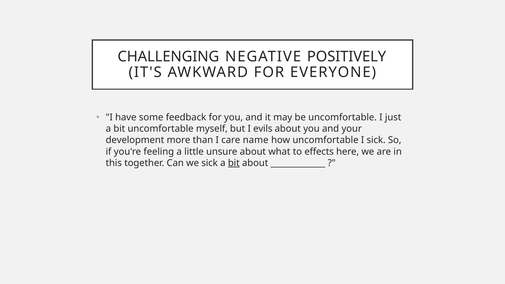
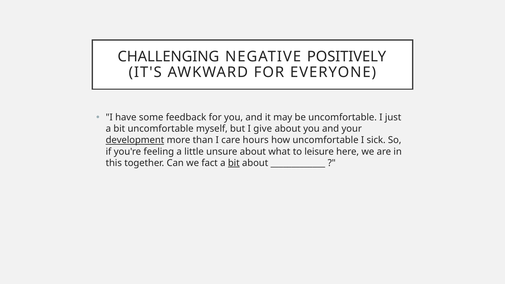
evils: evils -> give
development underline: none -> present
name: name -> hours
effects: effects -> leisure
we sick: sick -> fact
